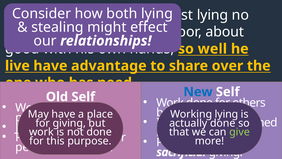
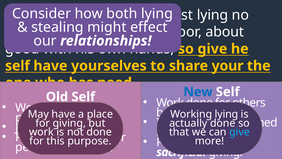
so well: well -> give
live at (17, 66): live -> self
advantage: advantage -> yourselves
over: over -> your
give at (240, 132) colour: light green -> light blue
